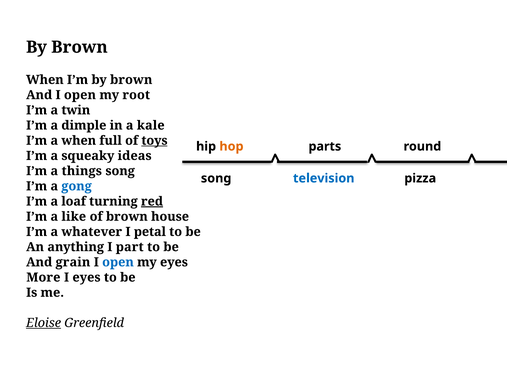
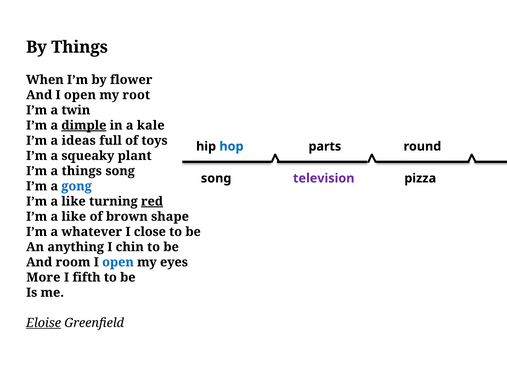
Brown at (79, 47): Brown -> Things
I’m by brown: brown -> flower
dimple underline: none -> present
a when: when -> ideas
toys underline: present -> none
hop colour: orange -> blue
ideas: ideas -> plant
television colour: blue -> purple
loaf at (74, 202): loaf -> like
house: house -> shape
petal: petal -> close
part: part -> chin
grain: grain -> room
I eyes: eyes -> fifth
